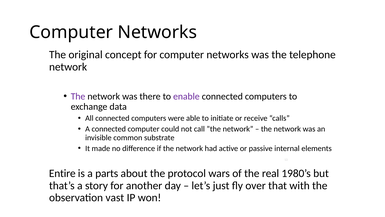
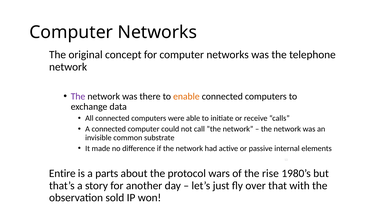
enable colour: purple -> orange
real: real -> rise
vast: vast -> sold
